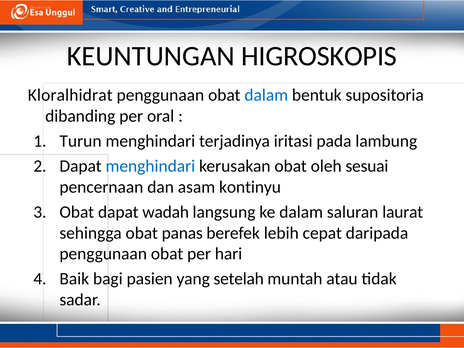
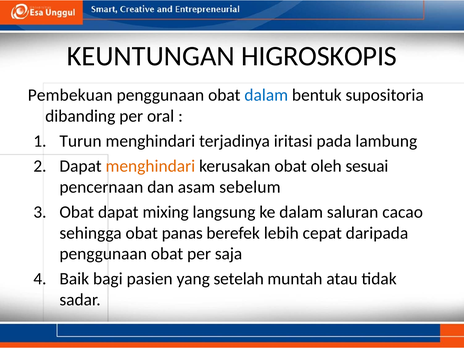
Kloralhidrat: Kloralhidrat -> Pembekuan
menghindari at (150, 166) colour: blue -> orange
kontinyu: kontinyu -> sebelum
wadah: wadah -> mixing
laurat: laurat -> cacao
hari: hari -> saja
